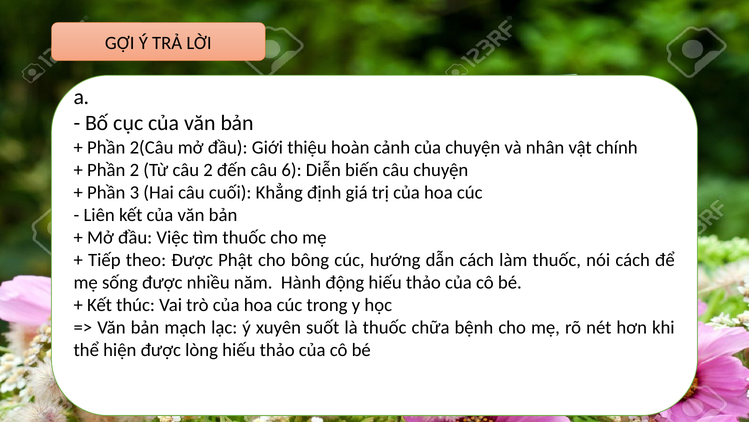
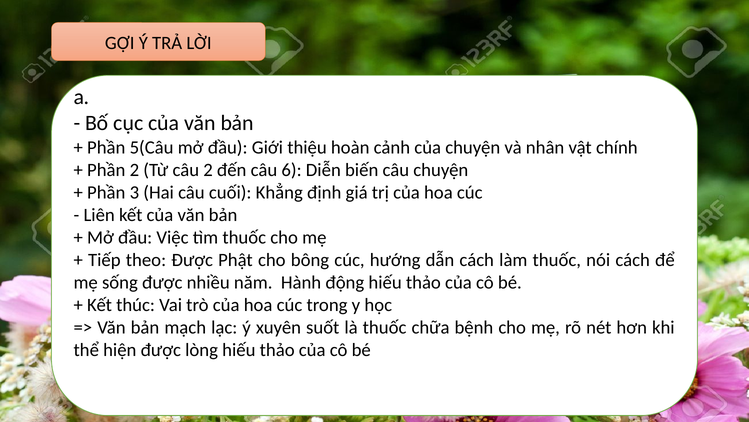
2(Câu: 2(Câu -> 5(Câu
